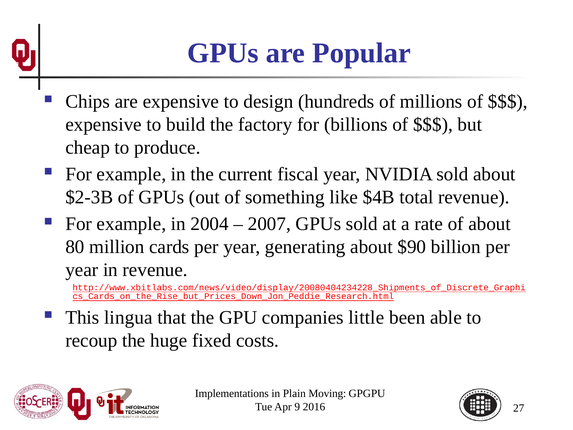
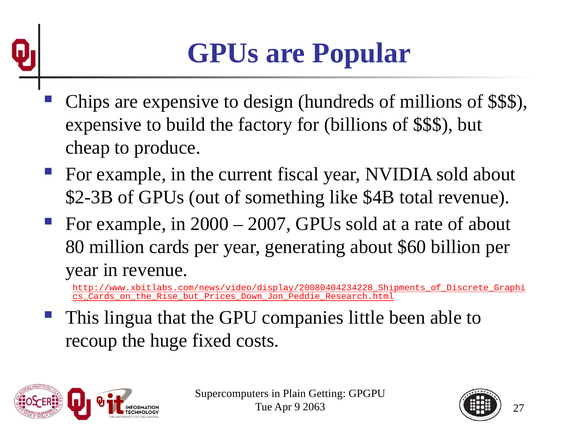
2004: 2004 -> 2000
$90: $90 -> $60
Implementations: Implementations -> Supercomputers
Moving: Moving -> Getting
2016: 2016 -> 2063
